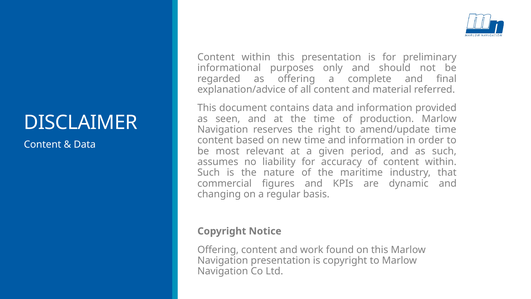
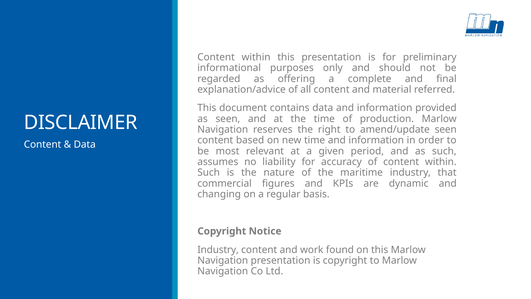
amend/update time: time -> seen
Offering at (218, 249): Offering -> Industry
